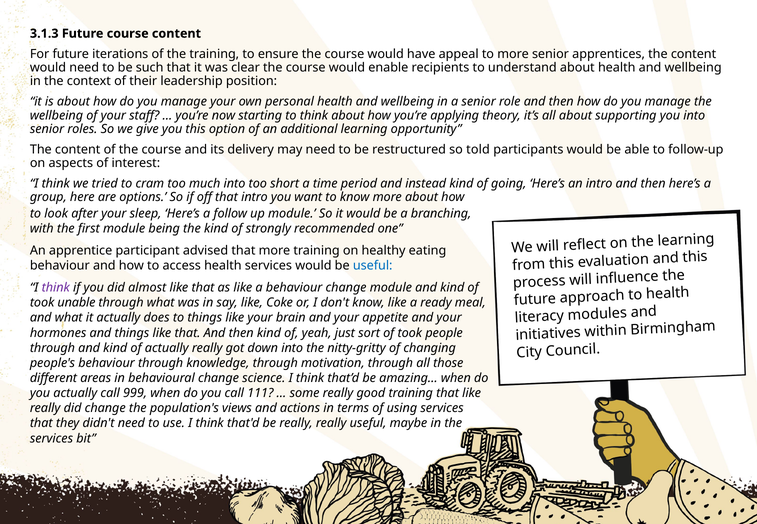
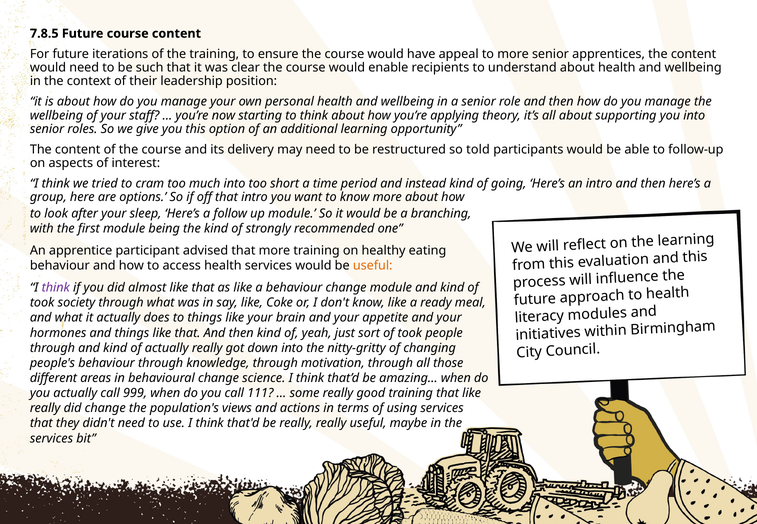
3.1.3: 3.1.3 -> 7.8.5
useful at (373, 266) colour: blue -> orange
unable: unable -> society
